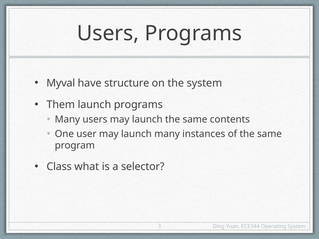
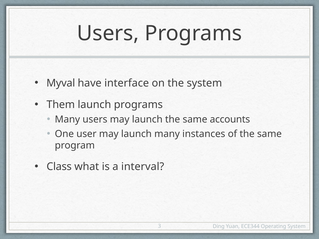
structure: structure -> interface
contents: contents -> accounts
selector: selector -> interval
